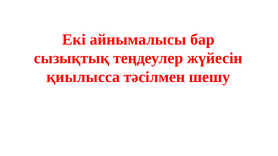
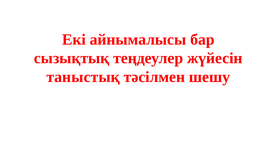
қиылысса: қиылысса -> таныстық
